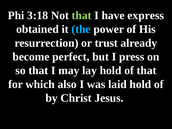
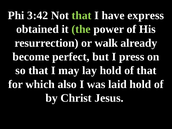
3:18: 3:18 -> 3:42
the colour: light blue -> light green
trust: trust -> walk
